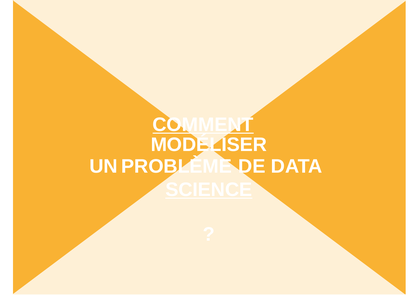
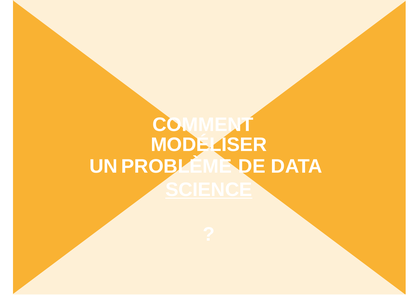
COMMENT underline: present -> none
